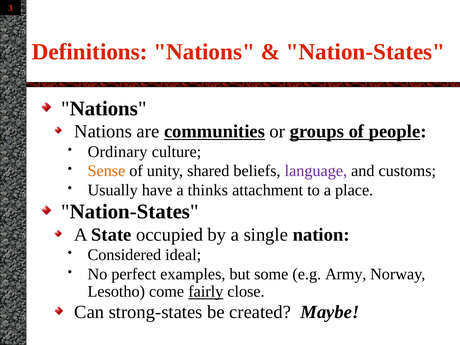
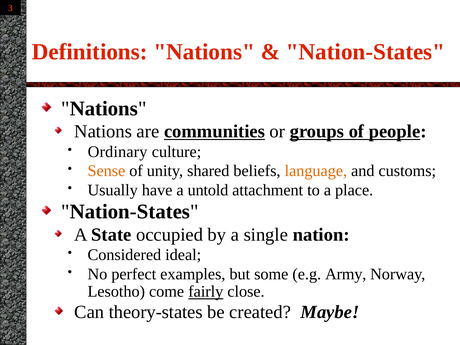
language colour: purple -> orange
thinks: thinks -> untold
strong-states: strong-states -> theory-states
